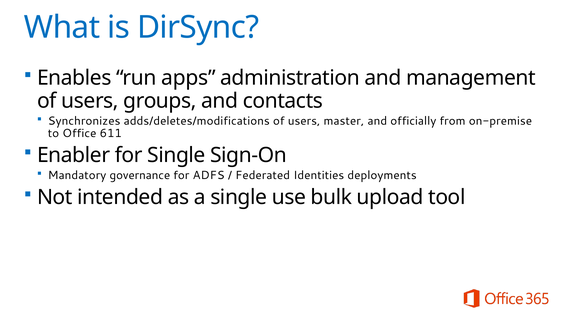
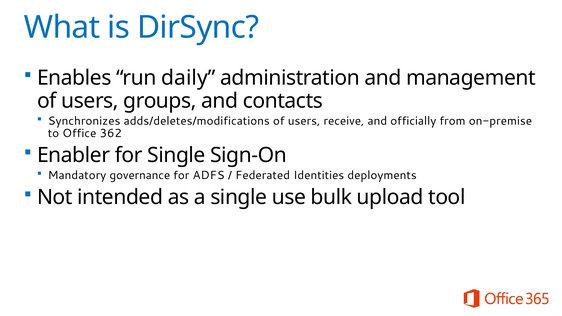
apps: apps -> daily
master: master -> receive
611: 611 -> 362
